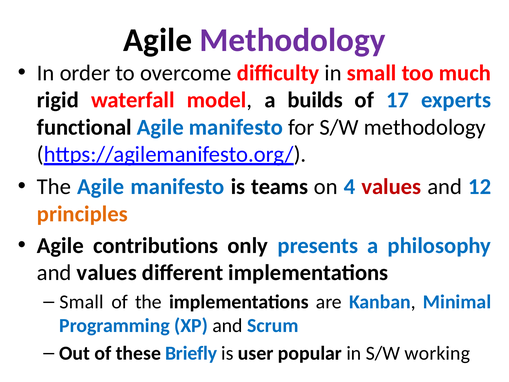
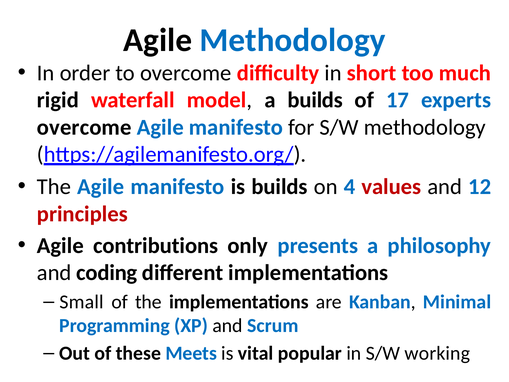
Methodology at (293, 40) colour: purple -> blue
in small: small -> short
functional at (84, 127): functional -> overcome
is teams: teams -> builds
principles colour: orange -> red
and values: values -> coding
Briefly: Briefly -> Meets
user: user -> vital
